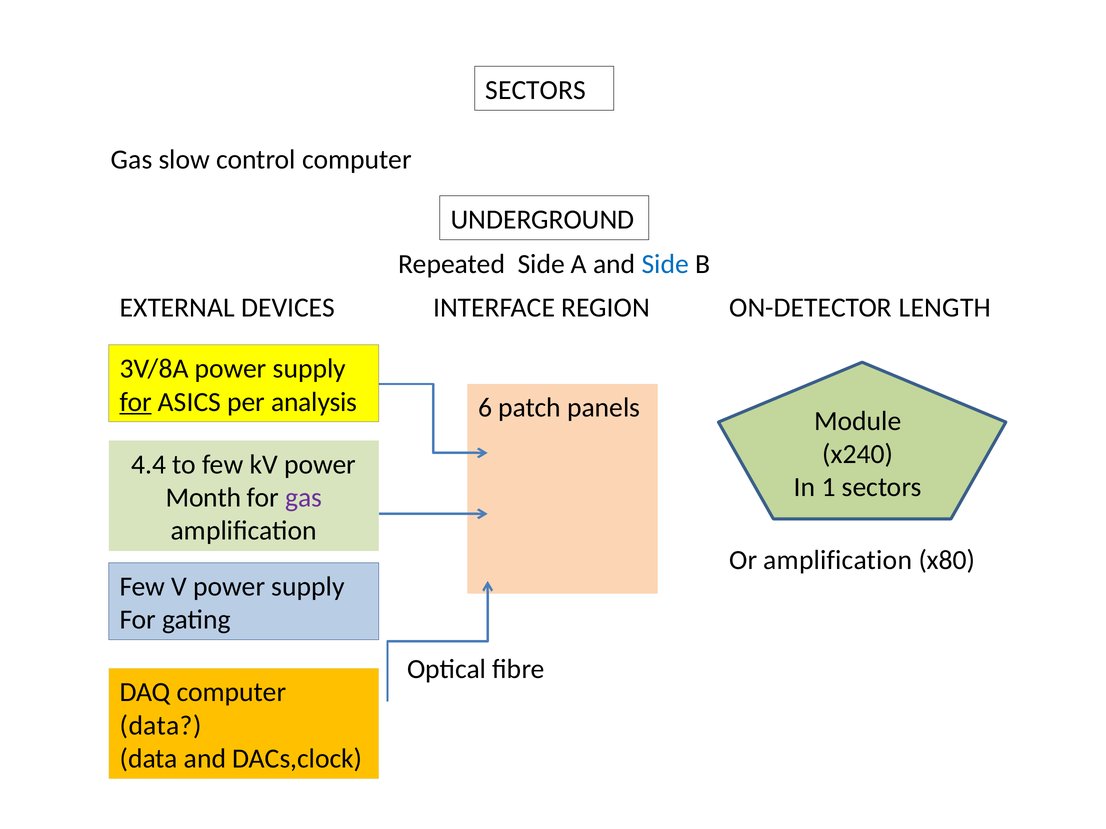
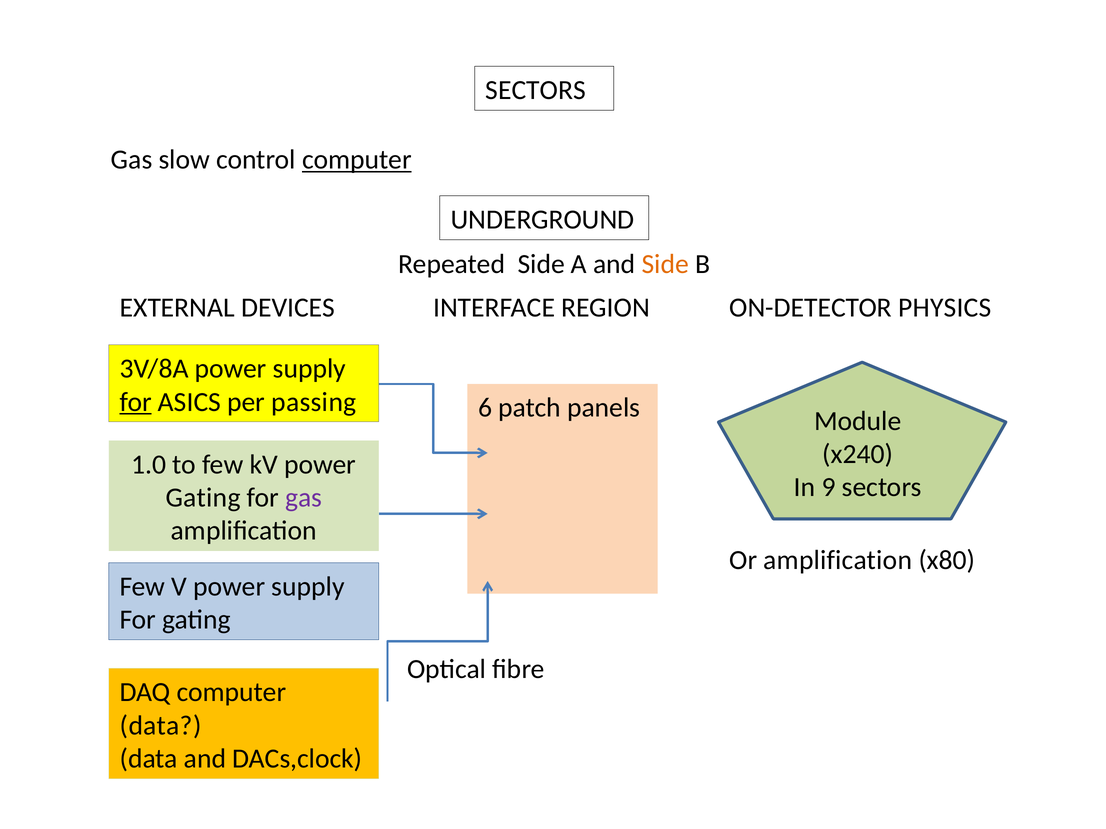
computer at (357, 160) underline: none -> present
Side at (665, 265) colour: blue -> orange
LENGTH: LENGTH -> PHYSICS
analysis: analysis -> passing
4.4: 4.4 -> 1.0
1: 1 -> 9
Month at (203, 498): Month -> Gating
